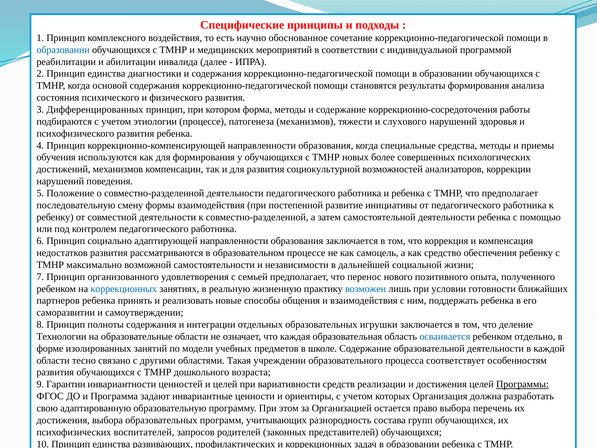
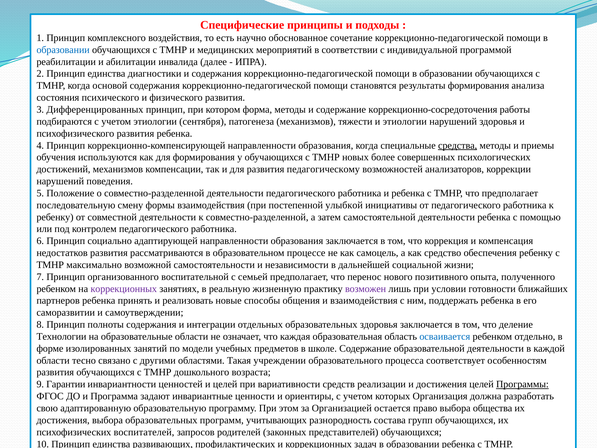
этиологии процессе: процессе -> сентября
и слухового: слухового -> этиологии
средства underline: none -> present
социокультурной: социокультурной -> педагогическому
развитие: развитие -> улыбкой
удовлетворения: удовлетворения -> воспитательной
коррекционных at (124, 289) colour: blue -> purple
возможен colour: blue -> purple
образовательных игрушки: игрушки -> здоровья
перечень: перечень -> общества
